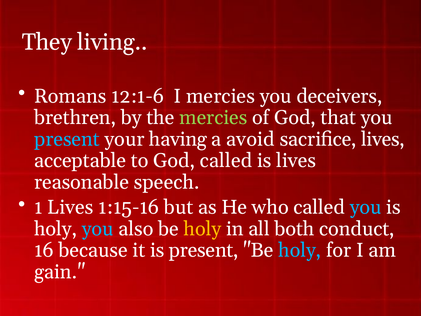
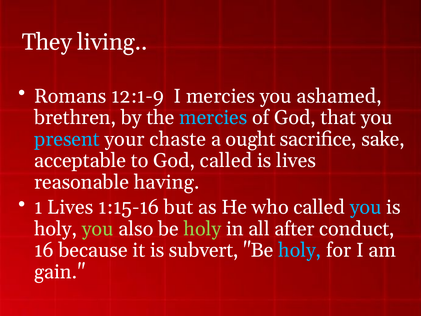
12:1-6: 12:1-6 -> 12:1-9
deceivers: deceivers -> ashamed
mercies at (213, 118) colour: light green -> light blue
having: having -> chaste
avoid: avoid -> ought
sacrifice lives: lives -> sake
speech: speech -> having
you at (98, 229) colour: light blue -> light green
holy at (202, 229) colour: yellow -> light green
both: both -> after
is present: present -> subvert
